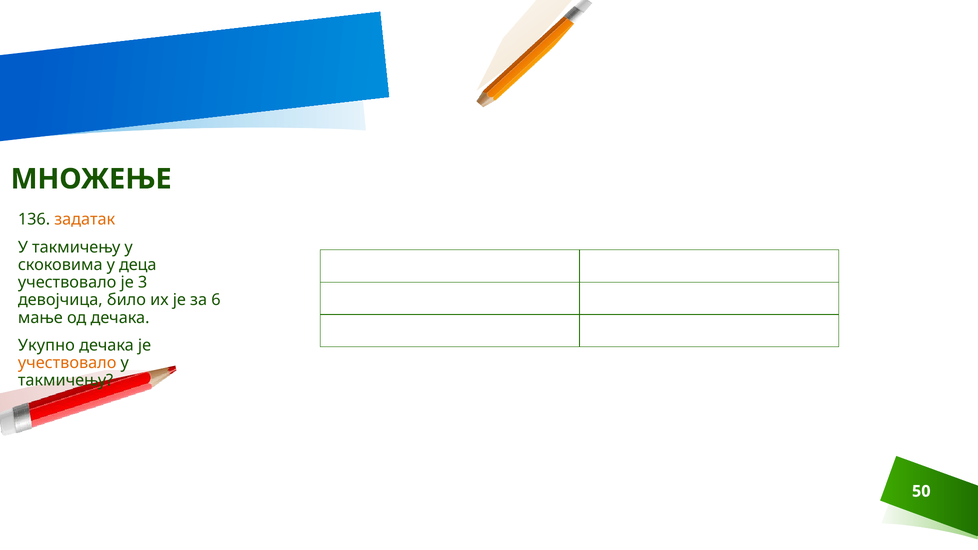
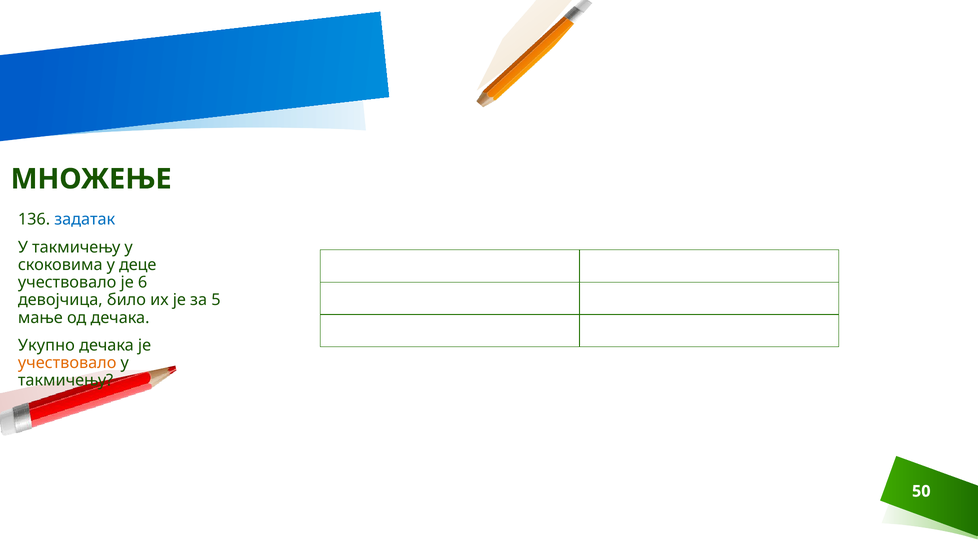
задатак colour: orange -> blue
деца: деца -> деце
3: 3 -> 6
6: 6 -> 5
